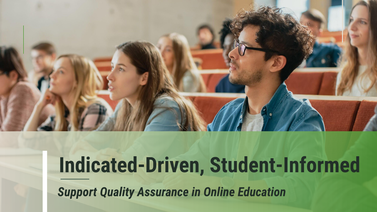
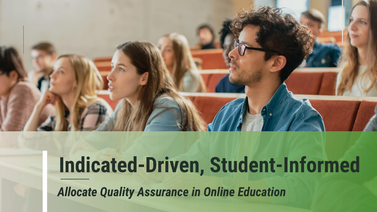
Support: Support -> Allocate
